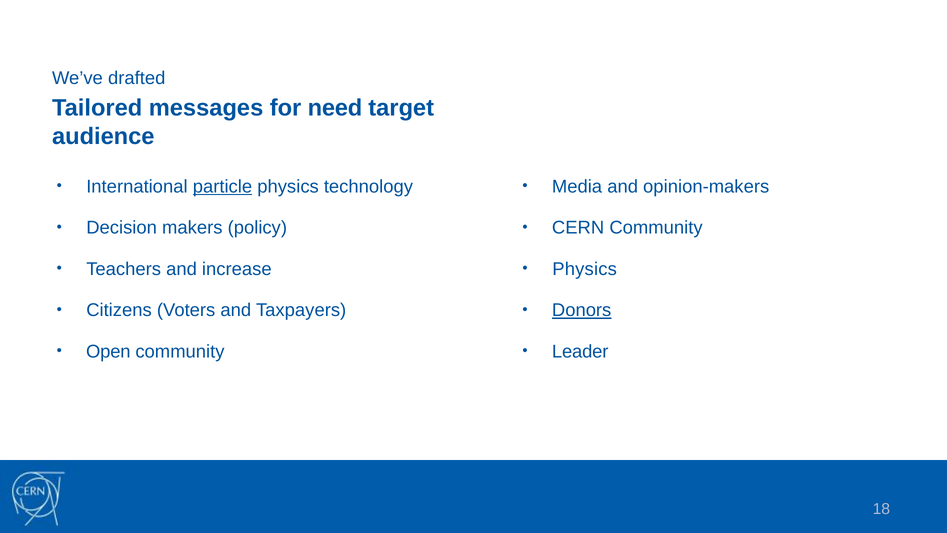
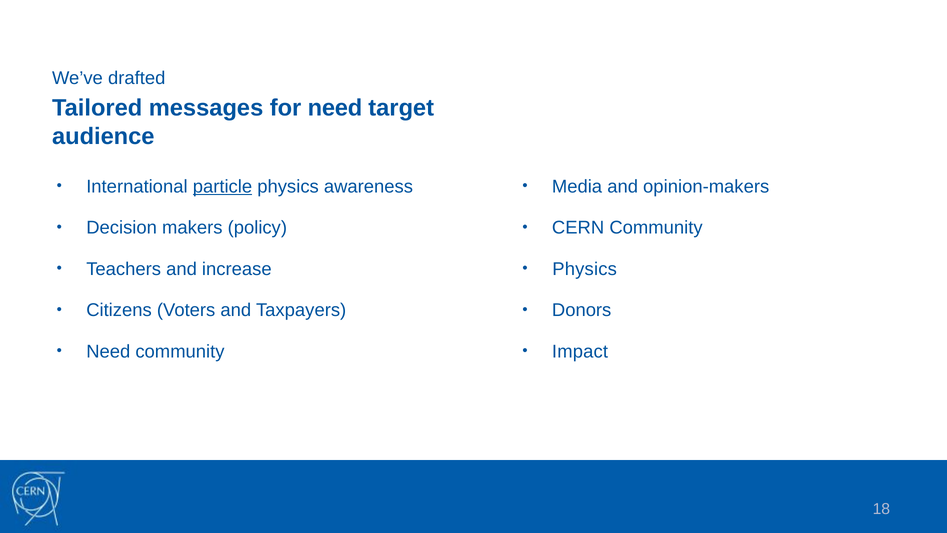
technology: technology -> awareness
Donors underline: present -> none
Open at (108, 351): Open -> Need
Leader: Leader -> Impact
